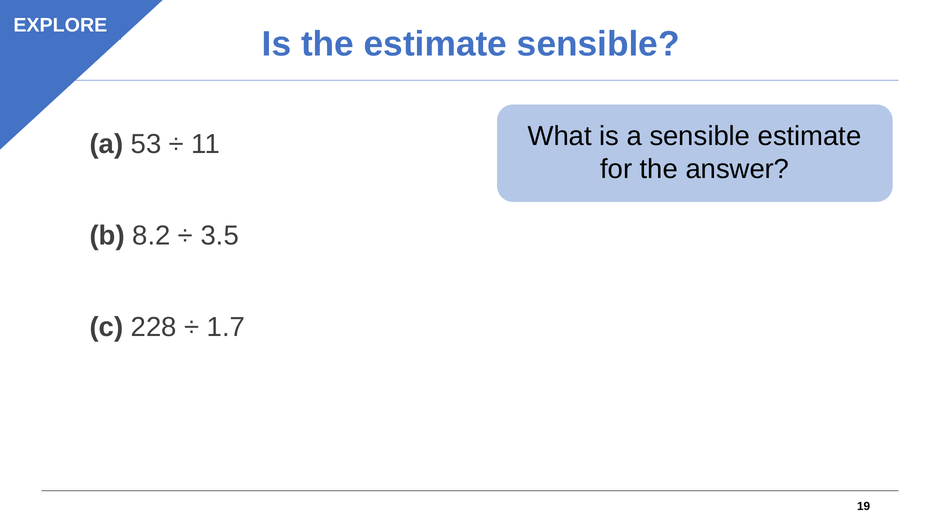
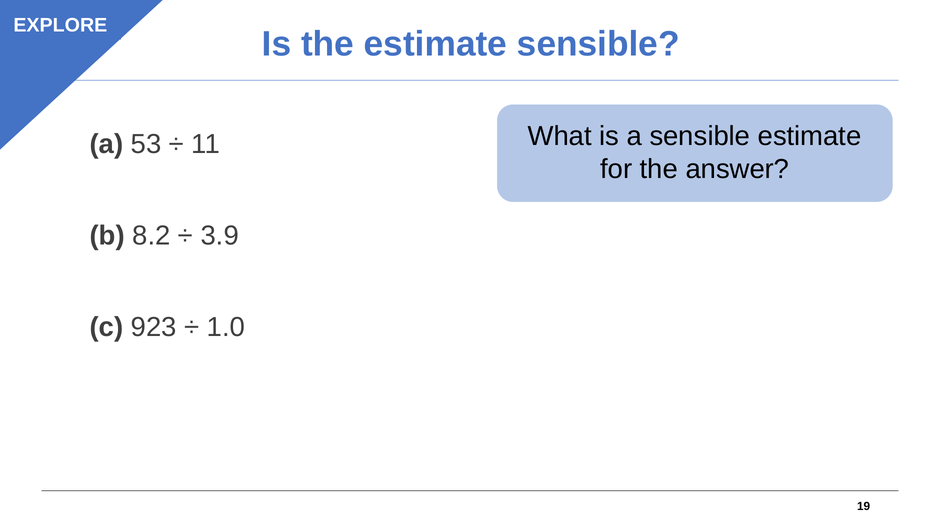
3.5: 3.5 -> 3.9
228: 228 -> 923
1.7: 1.7 -> 1.0
